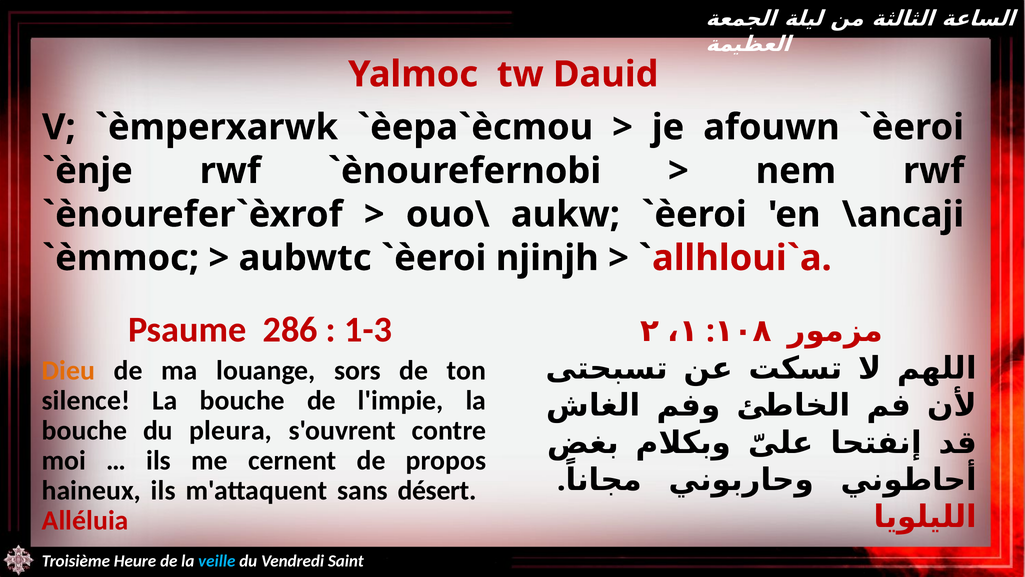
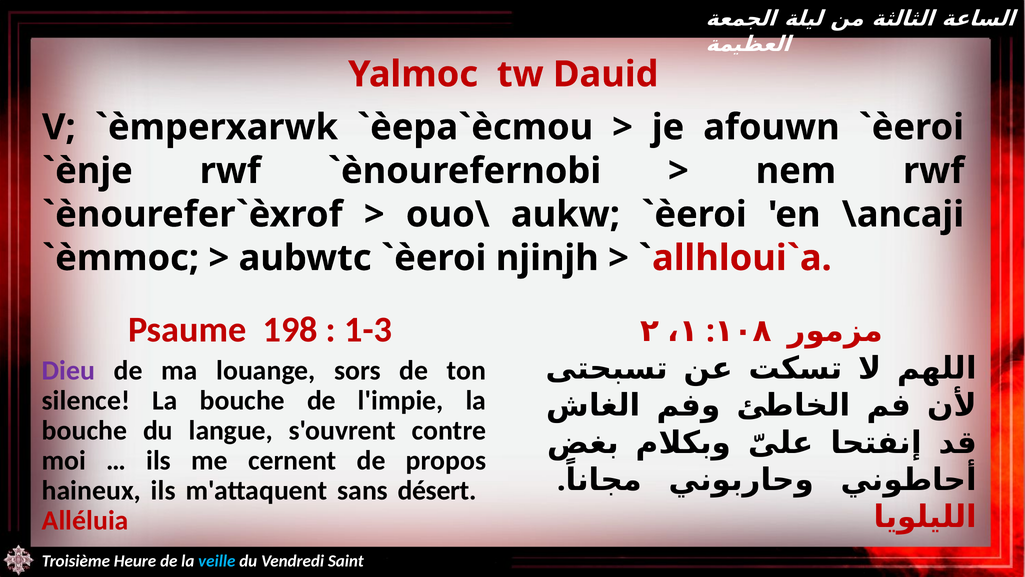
286: 286 -> 198
Dieu colour: orange -> purple
pleura: pleura -> langue
